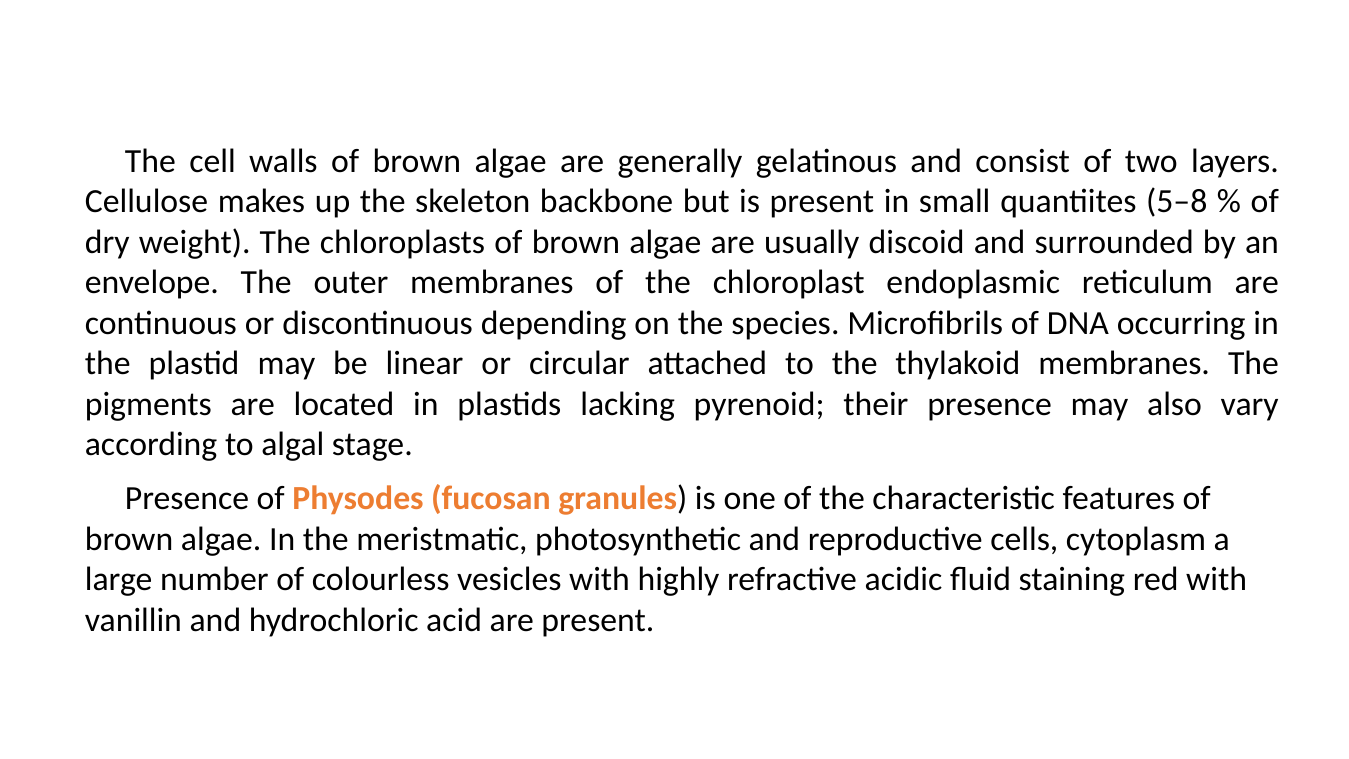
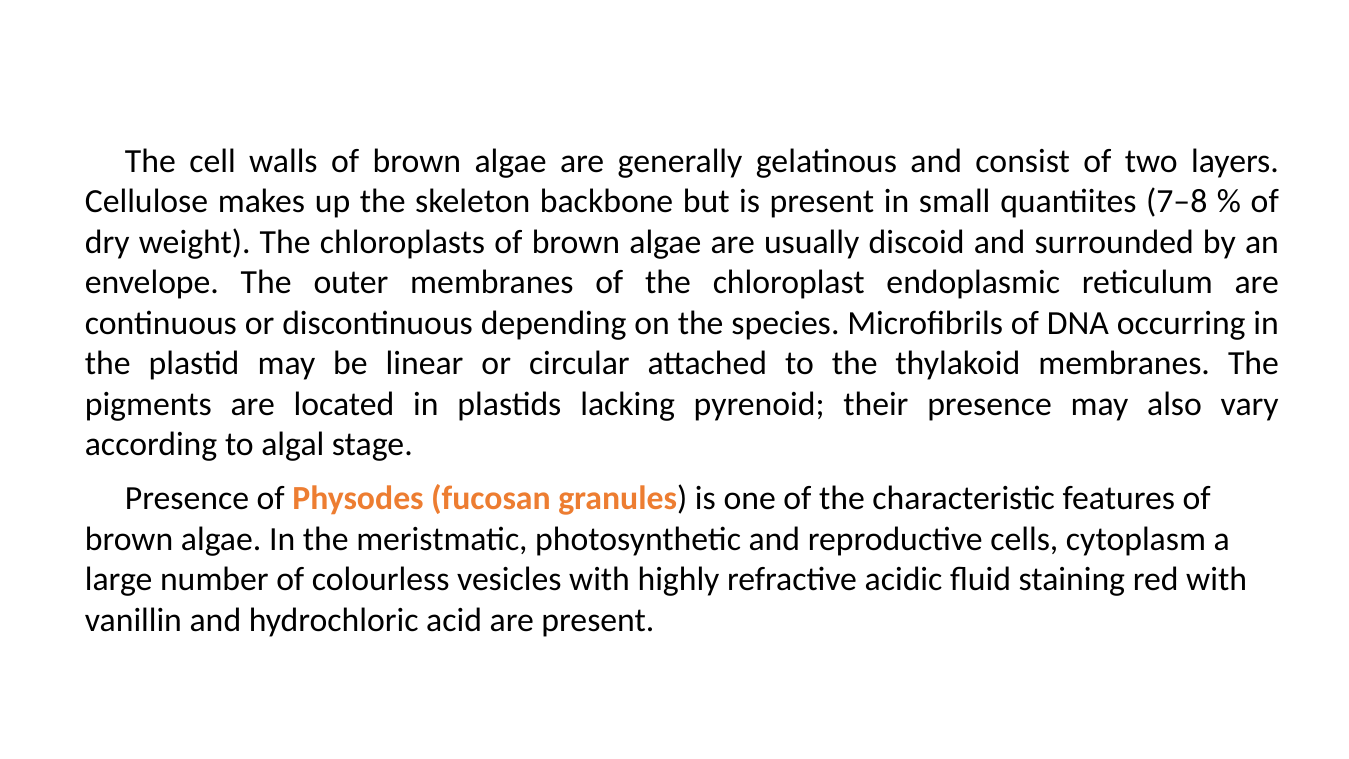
5–8: 5–8 -> 7–8
